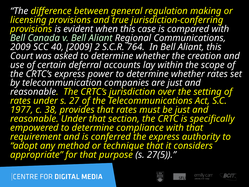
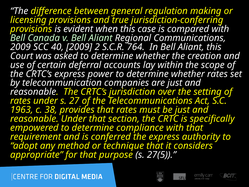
1977: 1977 -> 1963
